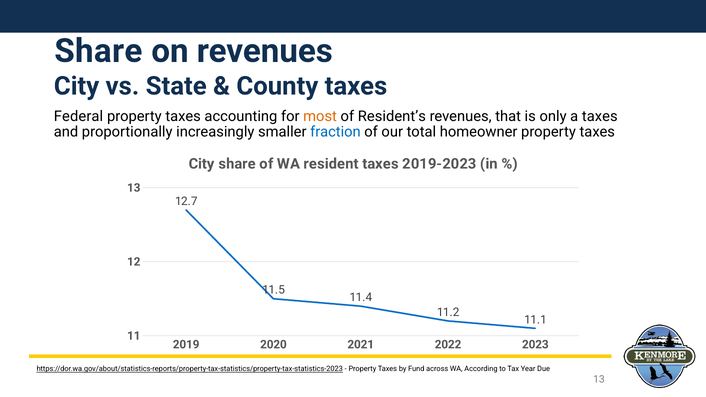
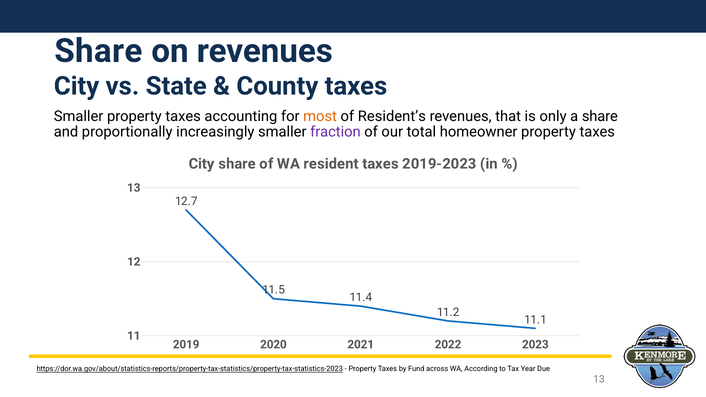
Federal at (79, 116): Federal -> Smaller
a taxes: taxes -> share
fraction colour: blue -> purple
